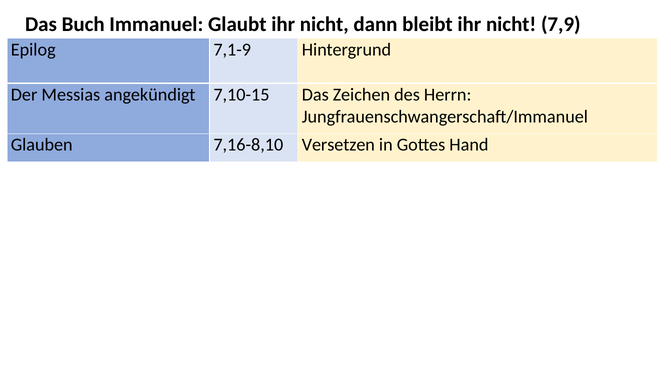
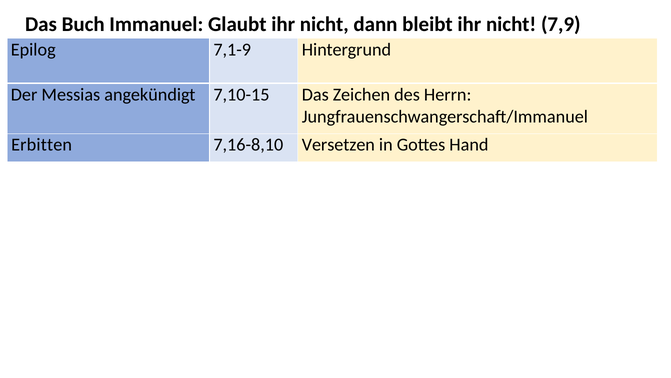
Glauben: Glauben -> Erbitten
